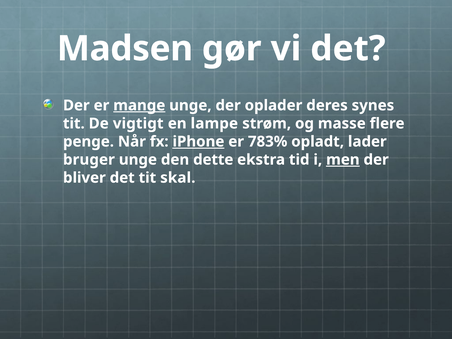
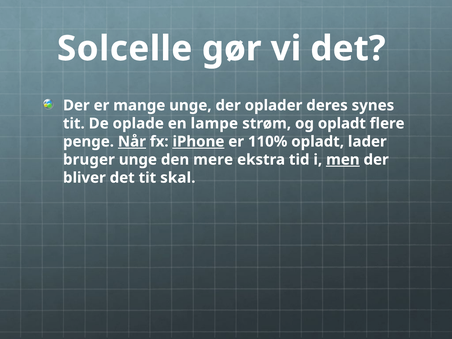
Madsen: Madsen -> Solcelle
mange underline: present -> none
vigtigt: vigtigt -> oplade
og masse: masse -> opladt
Når underline: none -> present
783%: 783% -> 110%
dette: dette -> mere
